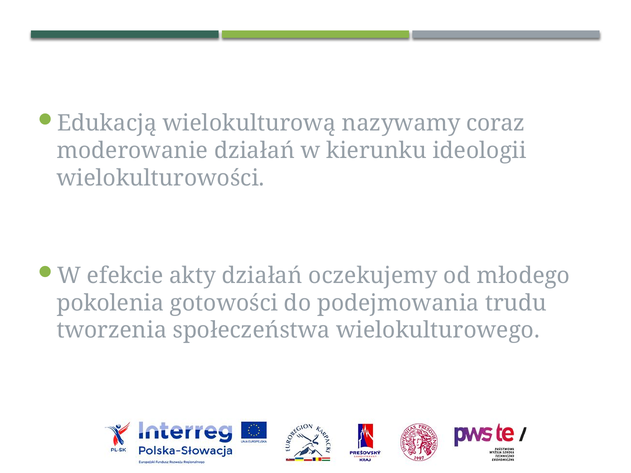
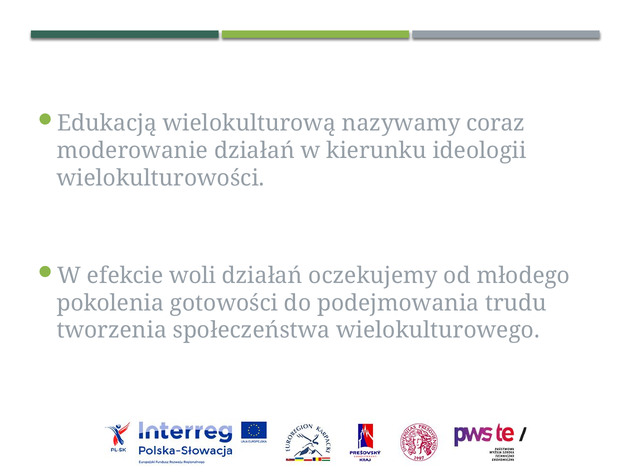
akty: akty -> woli
